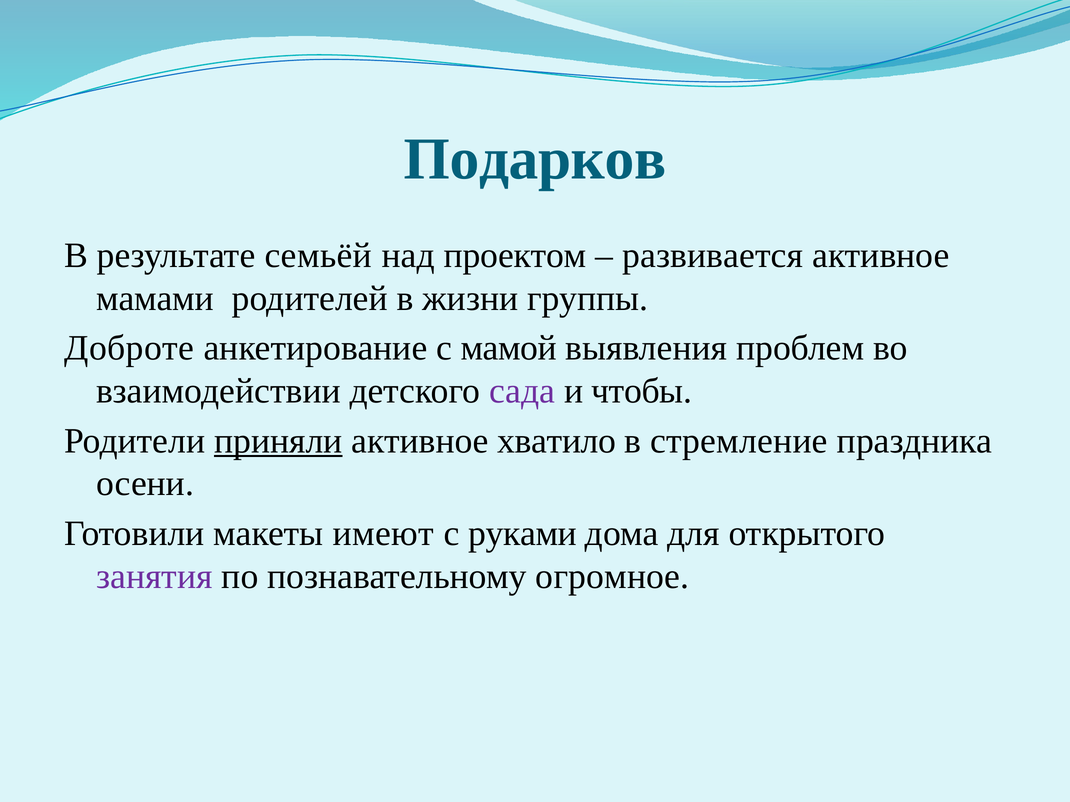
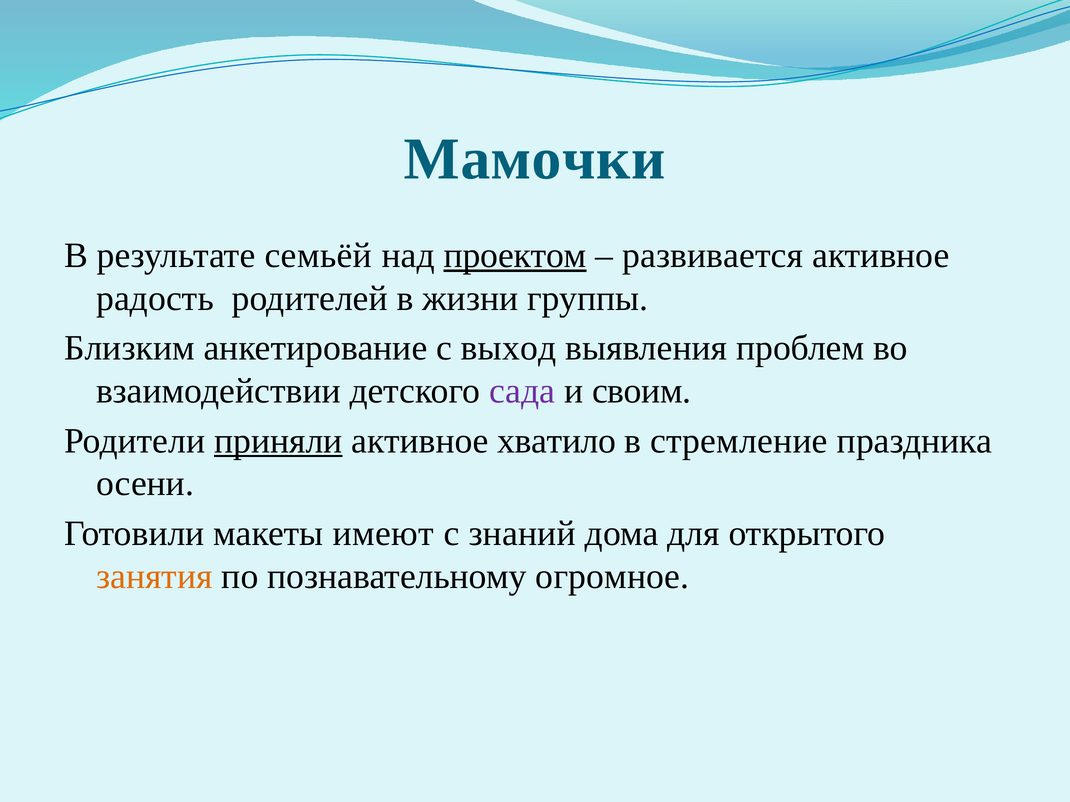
Подарков: Подарков -> Мамочки
проектом underline: none -> present
мамами: мамами -> радость
Доброте: Доброте -> Близким
мамой: мамой -> выход
чтобы: чтобы -> своим
руками: руками -> знаний
занятия colour: purple -> orange
